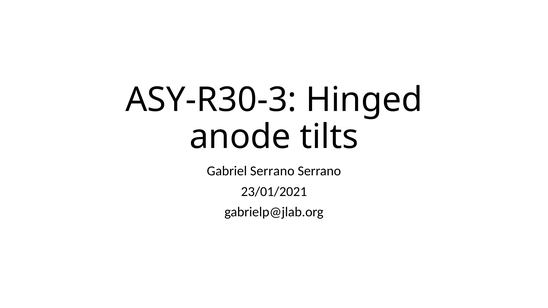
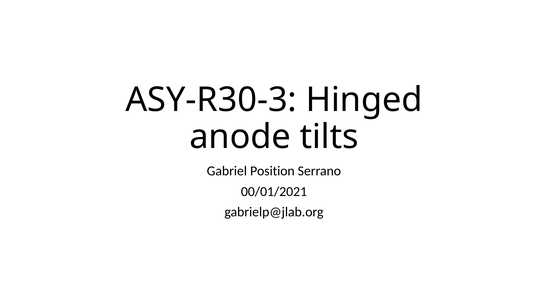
Gabriel Serrano: Serrano -> Position
23/01/2021: 23/01/2021 -> 00/01/2021
